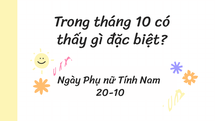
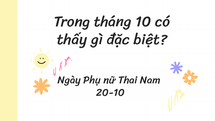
Tính: Tính -> Thai
